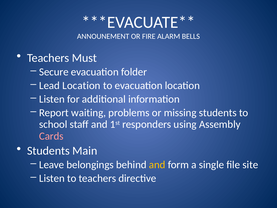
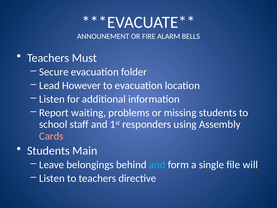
Lead Location: Location -> However
and at (157, 165) colour: yellow -> light blue
site: site -> will
